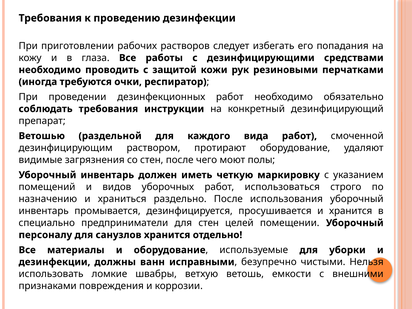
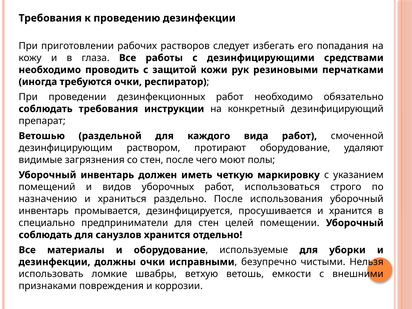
персоналу at (45, 235): персоналу -> соблюдать
должны ванн: ванн -> очки
